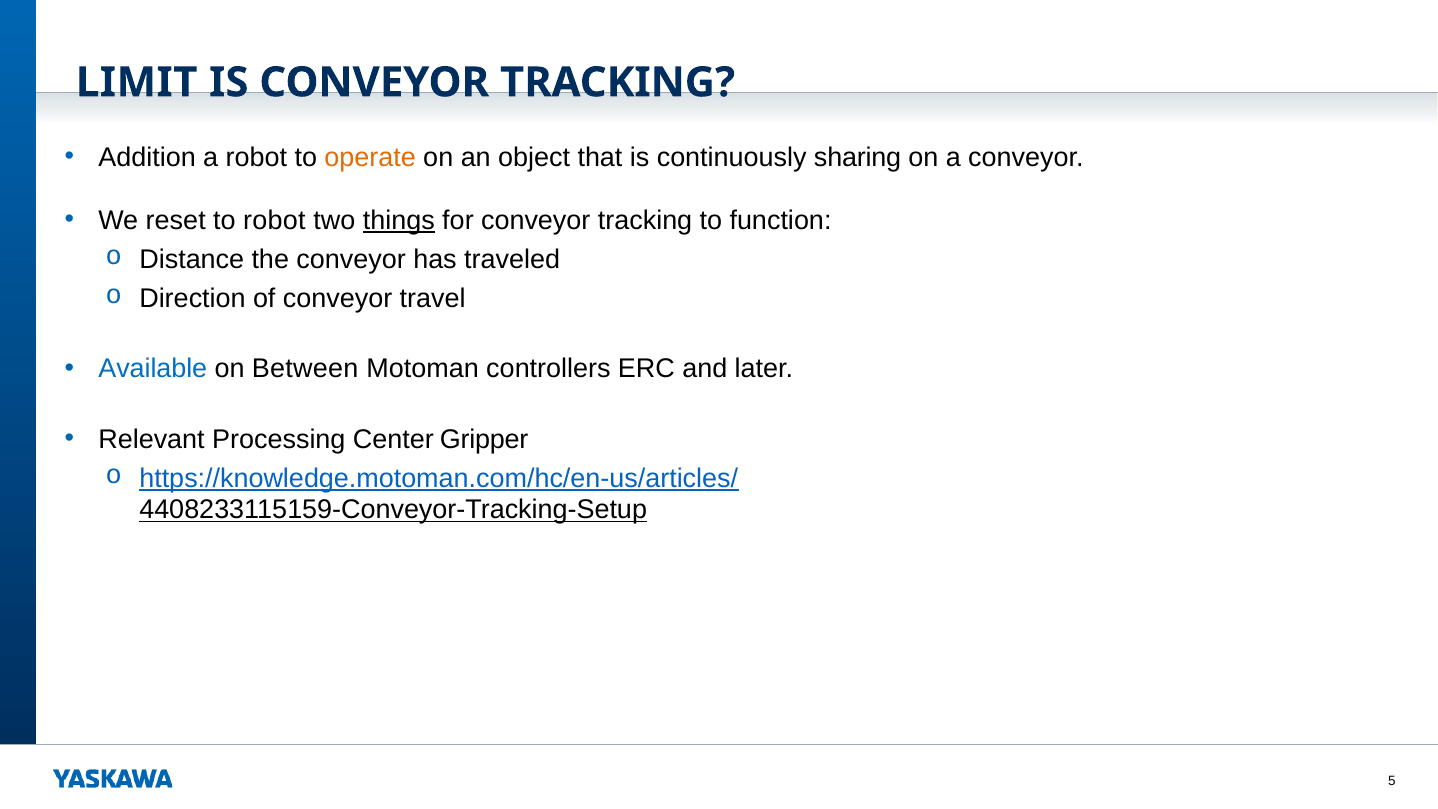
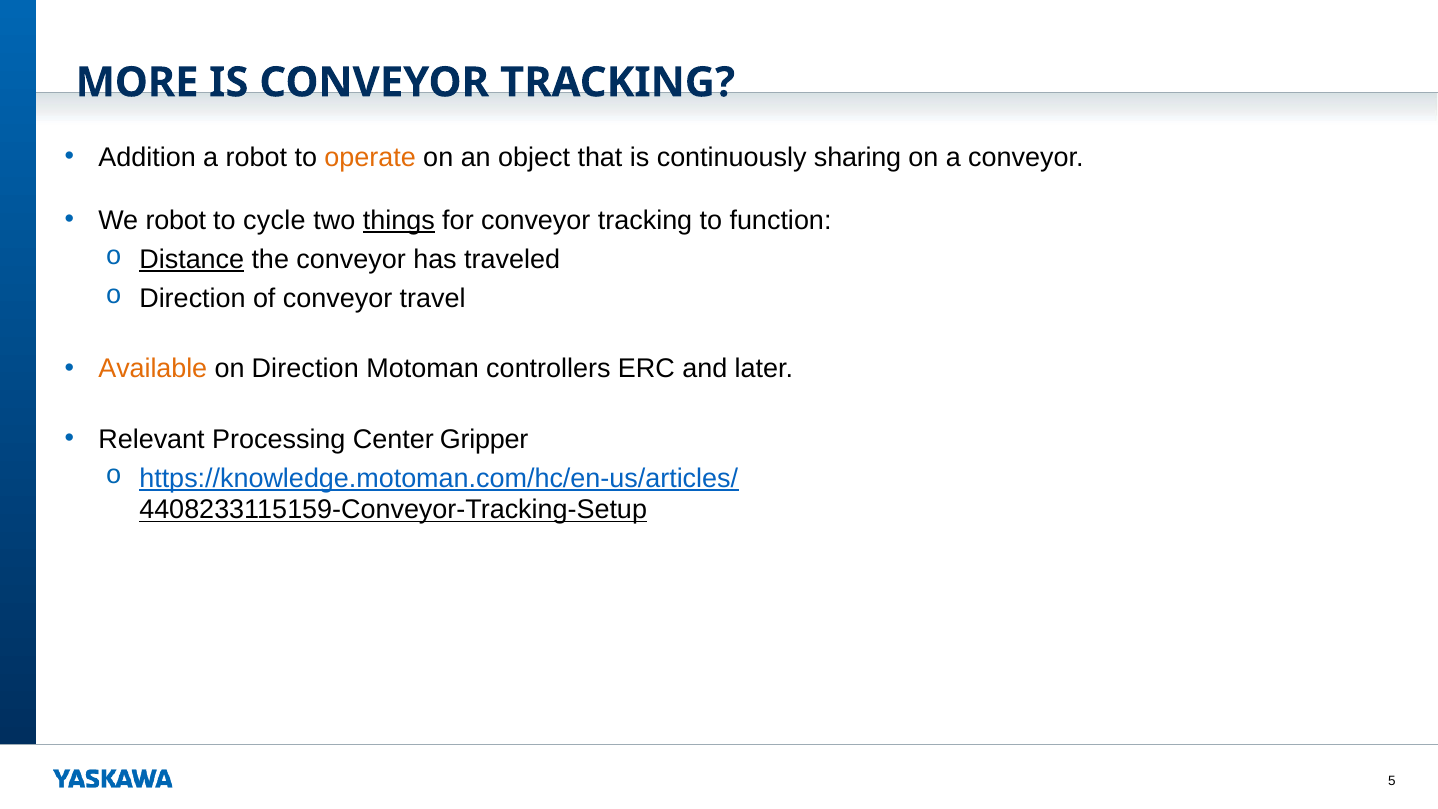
LIMIT: LIMIT -> MORE
We reset: reset -> robot
to robot: robot -> cycle
Distance underline: none -> present
Available colour: blue -> orange
on Between: Between -> Direction
